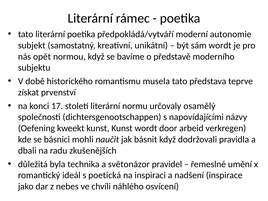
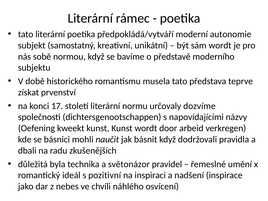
opět: opět -> sobě
osamělý: osamělý -> dozvíme
poetická: poetická -> pozitivní
